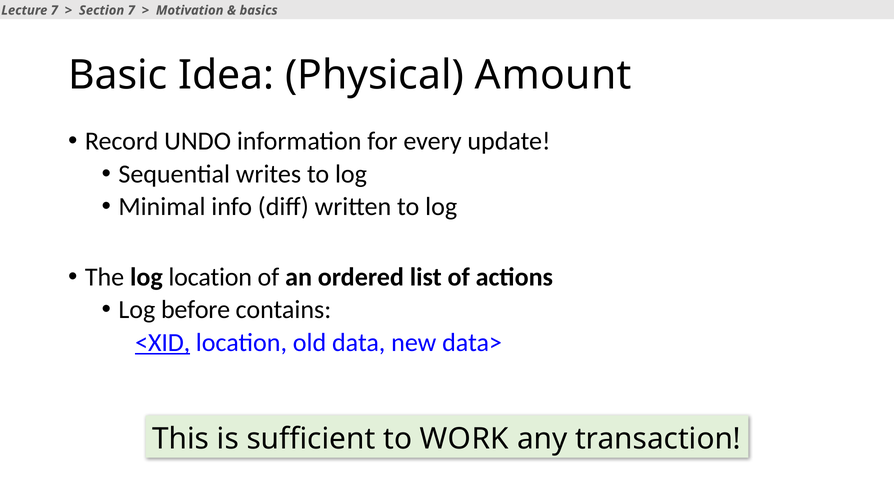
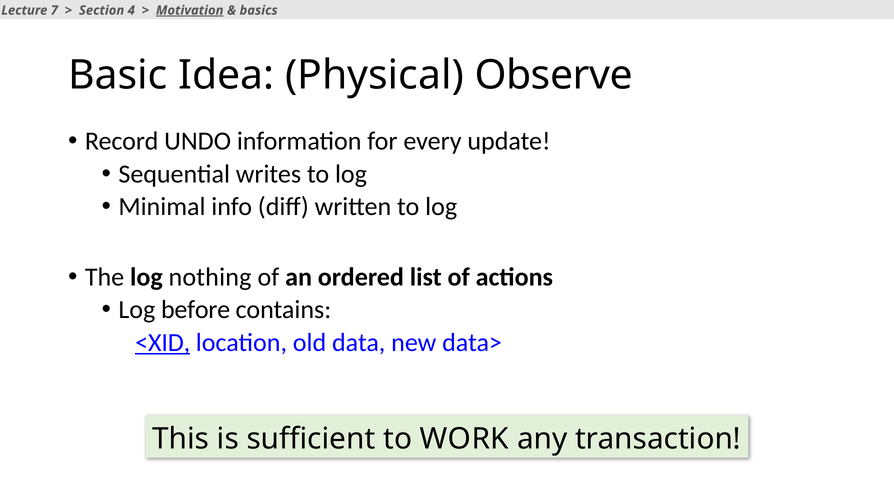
Section 7: 7 -> 4
Motivation underline: none -> present
Amount: Amount -> Observe
log location: location -> nothing
